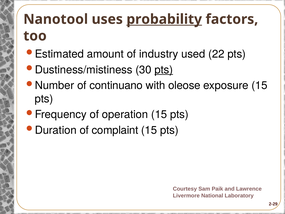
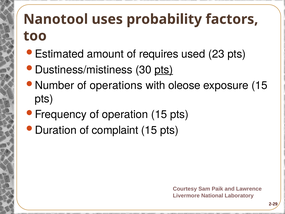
probability underline: present -> none
industry: industry -> requires
22: 22 -> 23
continuano: continuano -> operations
